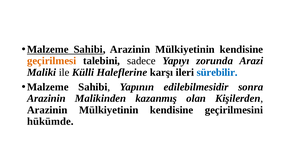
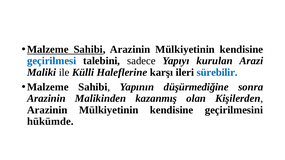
geçirilmesi colour: orange -> blue
zorunda: zorunda -> kurulan
edilebilmesidir: edilebilmesidir -> düşürmediğine
